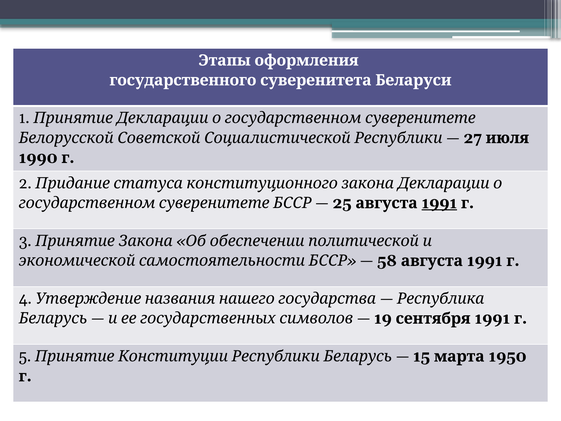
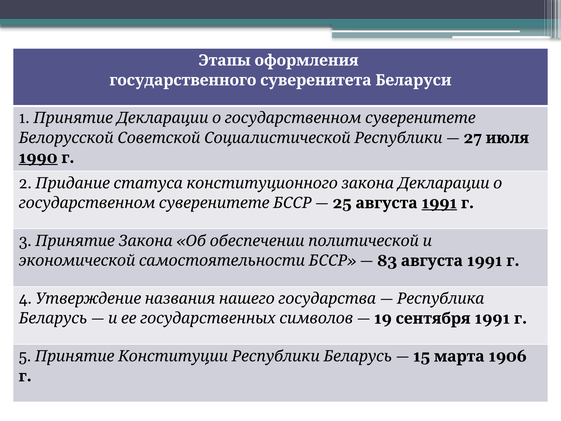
1990 underline: none -> present
58: 58 -> 83
1950: 1950 -> 1906
